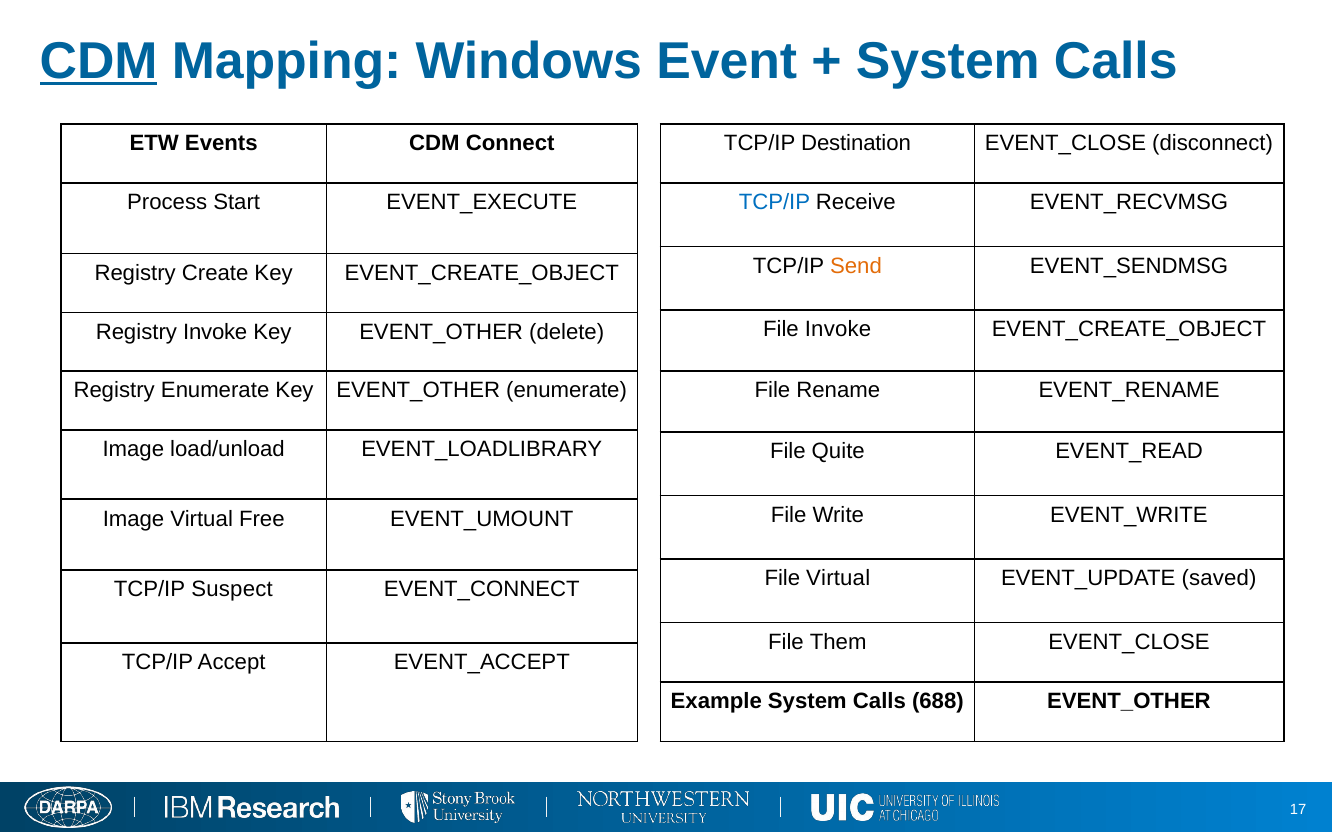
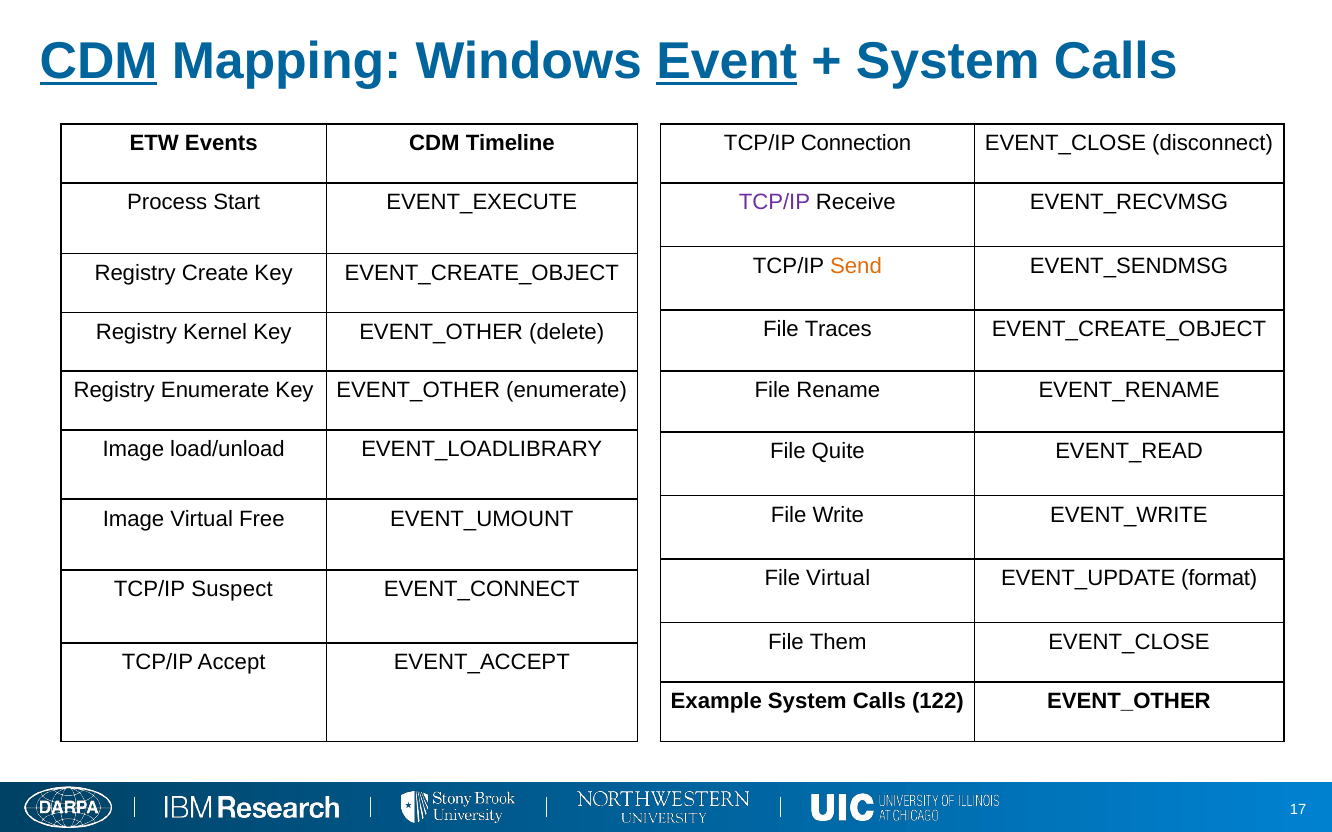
Event underline: none -> present
Connect: Connect -> Timeline
Destination: Destination -> Connection
TCP/IP at (774, 203) colour: blue -> purple
File Invoke: Invoke -> Traces
Registry Invoke: Invoke -> Kernel
saved: saved -> format
688: 688 -> 122
